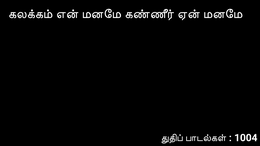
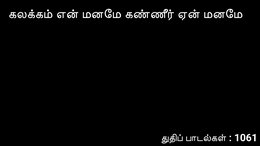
1004: 1004 -> 1061
